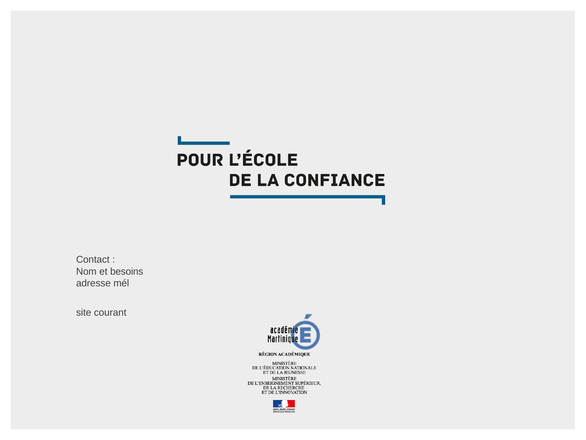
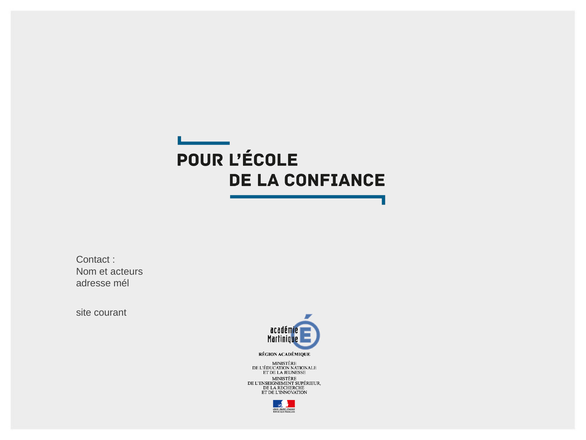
besoins: besoins -> acteurs
